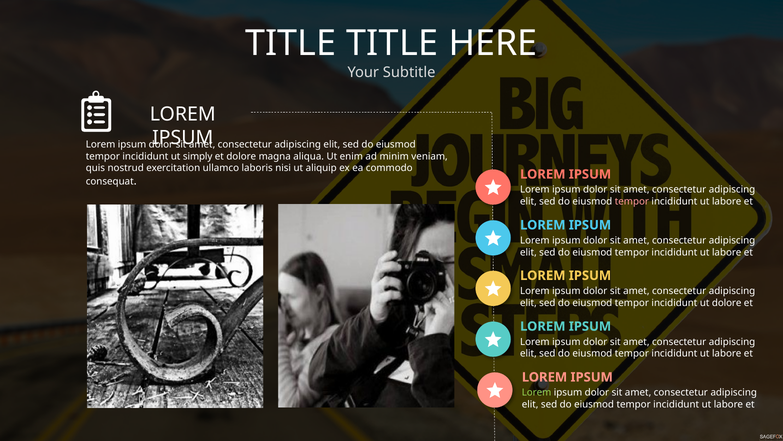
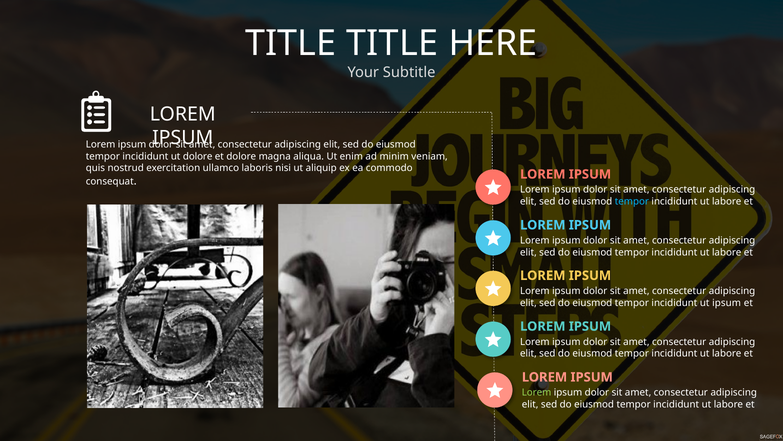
ut simply: simply -> dolore
tempor at (632, 201) colour: pink -> light blue
ut dolore: dolore -> ipsum
